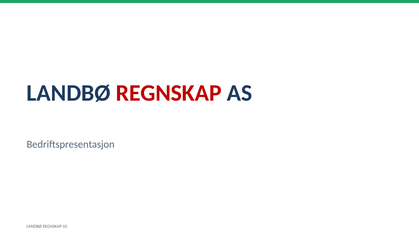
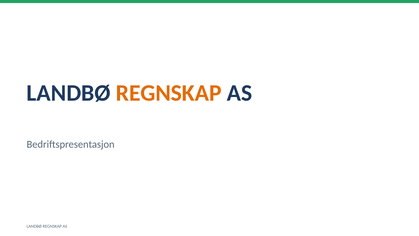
REGNSKAP at (169, 93) colour: red -> orange
